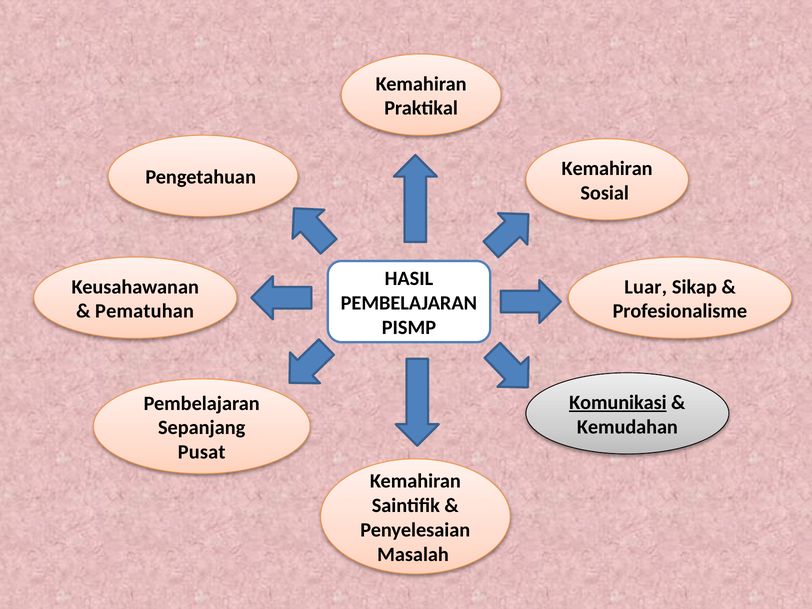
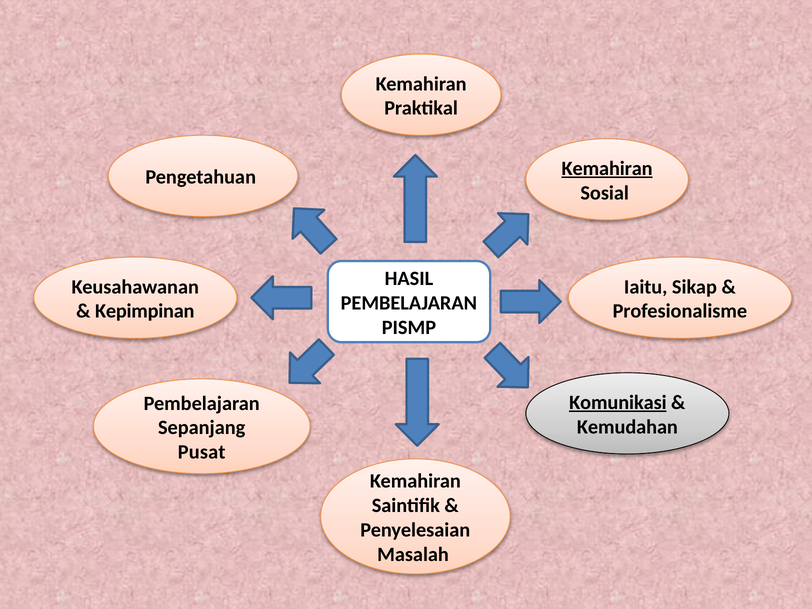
Kemahiran at (607, 169) underline: none -> present
Luar: Luar -> Iaitu
Pematuhan: Pematuhan -> Kepimpinan
